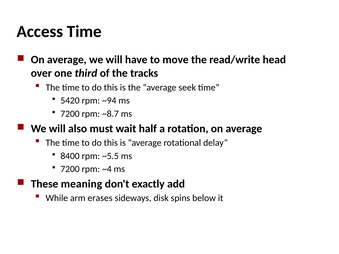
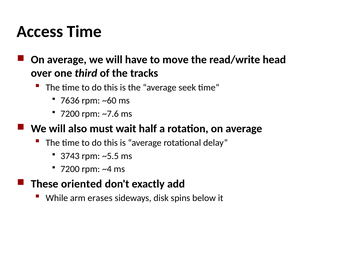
5420: 5420 -> 7636
~94: ~94 -> ~60
~8.7: ~8.7 -> ~7.6
8400: 8400 -> 3743
meaning: meaning -> oriented
